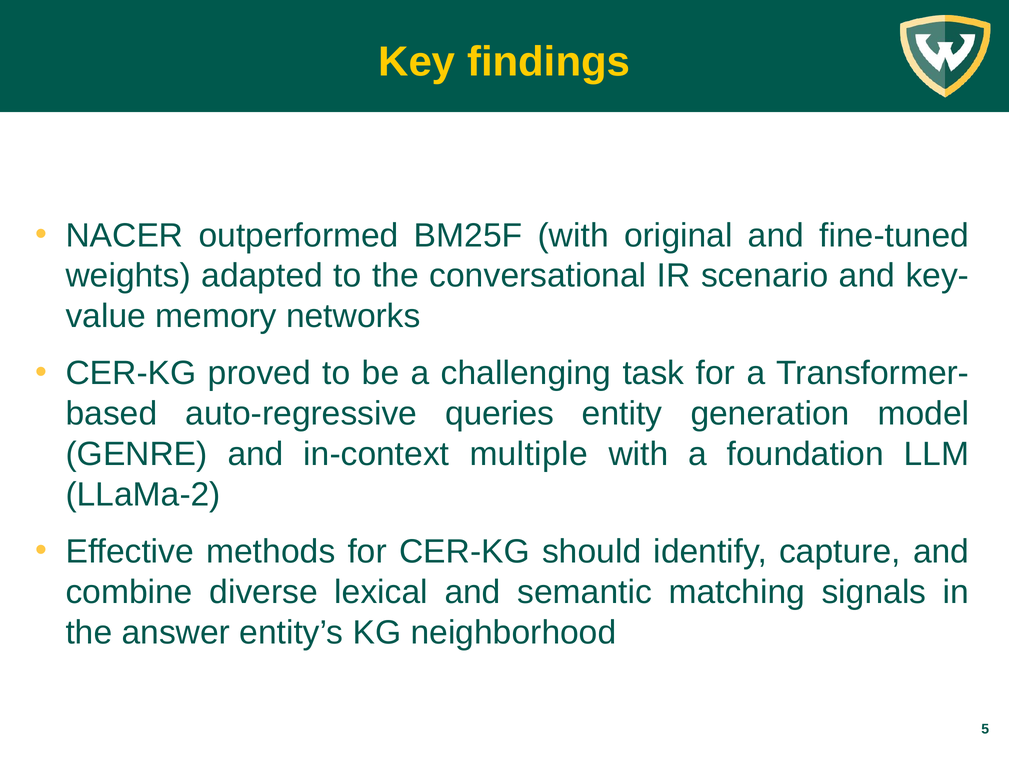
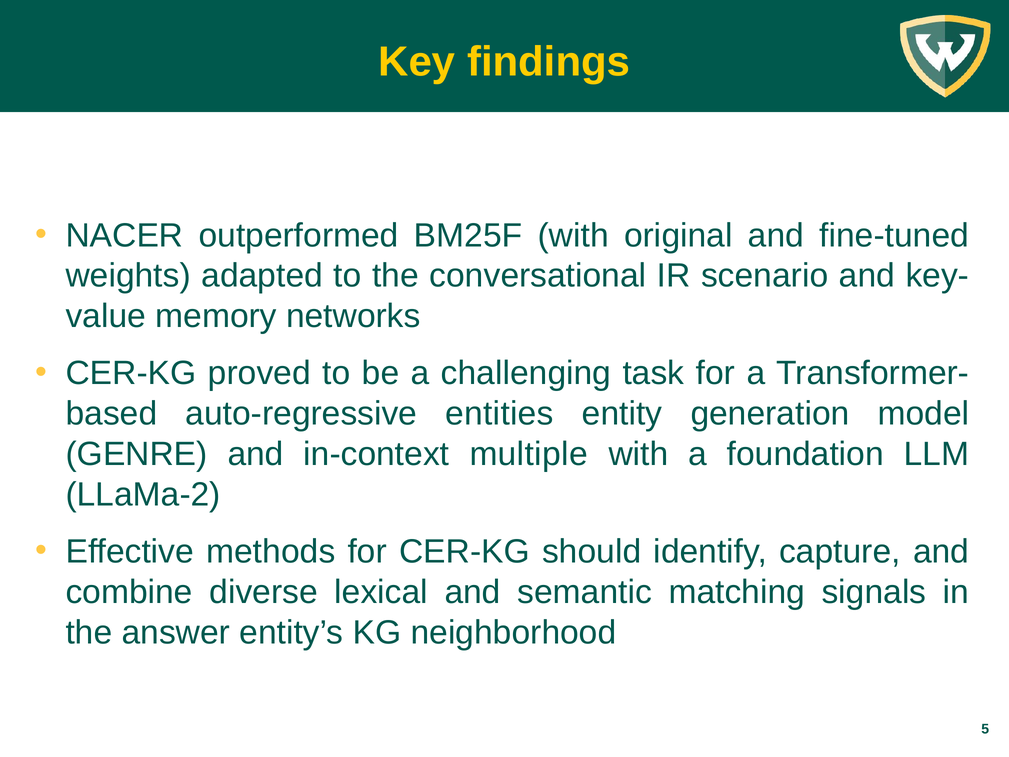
queries: queries -> entities
